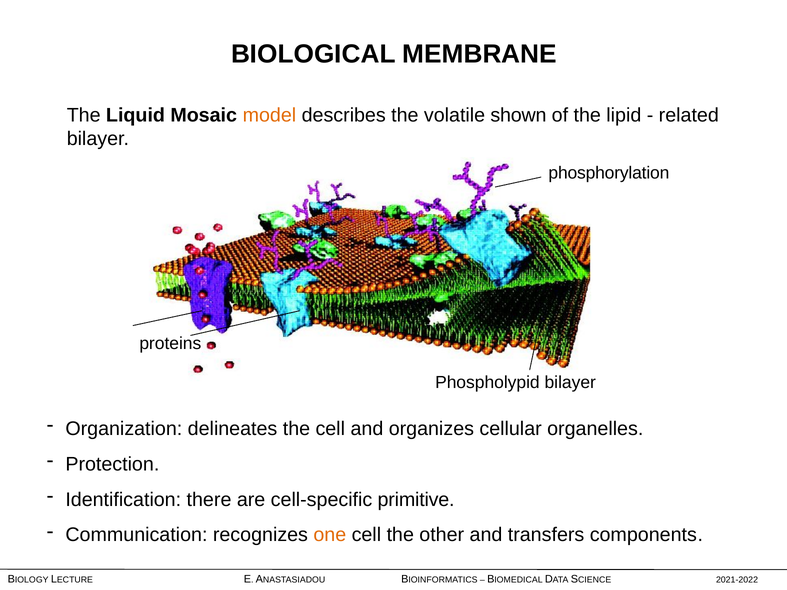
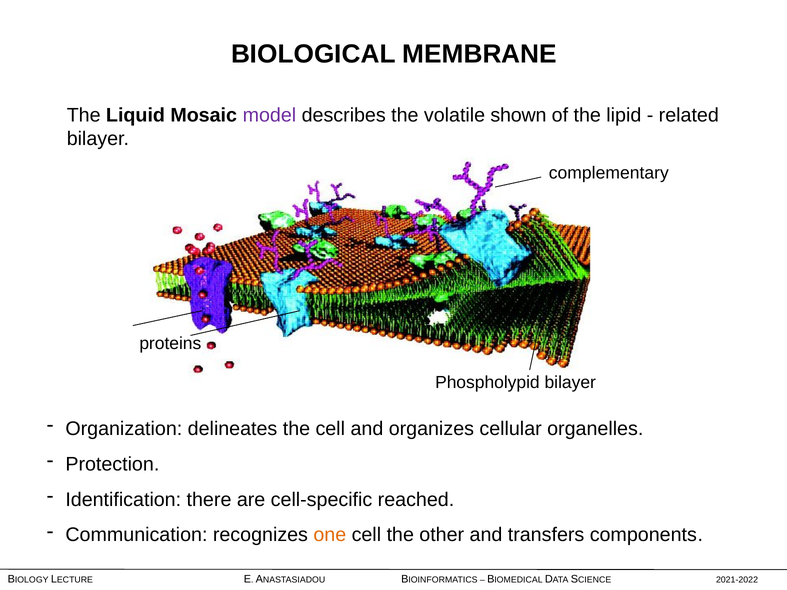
model colour: orange -> purple
phosphorylation: phosphorylation -> complementary
primitive: primitive -> reached
